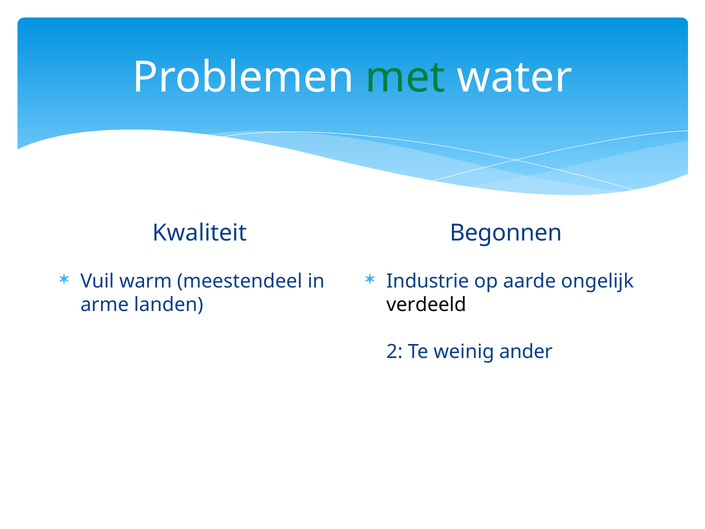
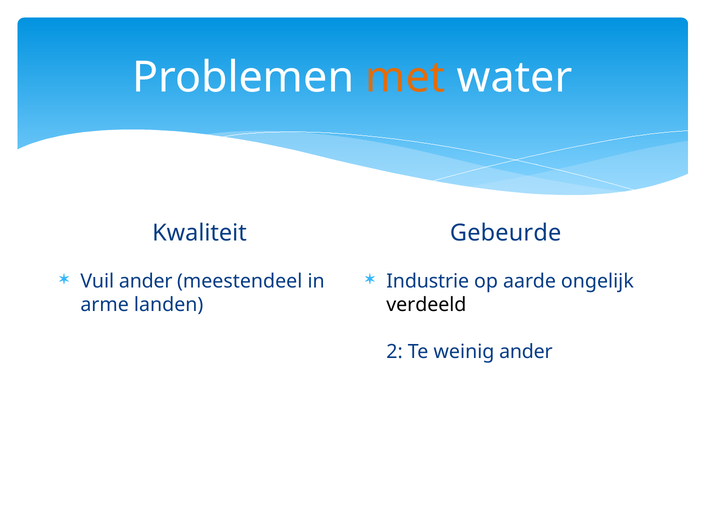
met colour: green -> orange
Begonnen: Begonnen -> Gebeurde
Vuil warm: warm -> ander
